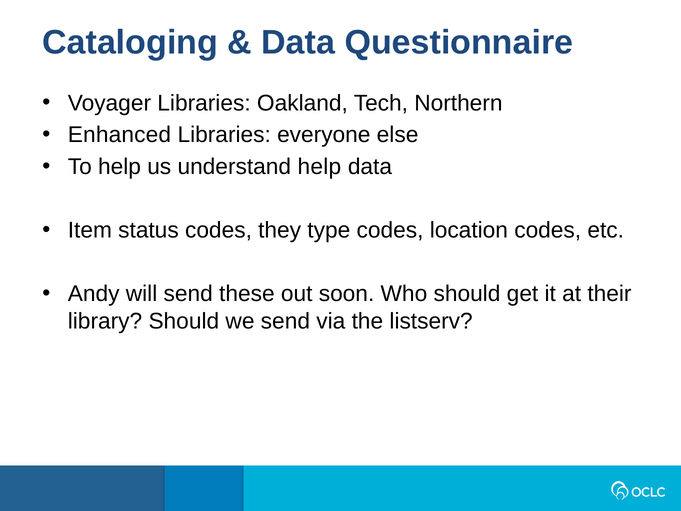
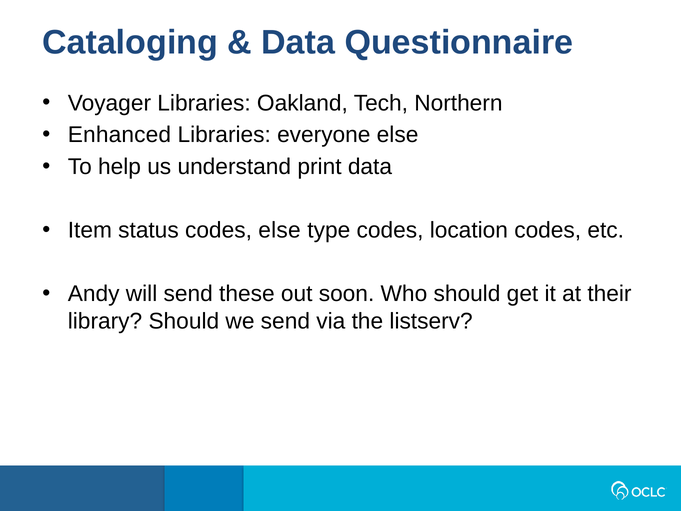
understand help: help -> print
codes they: they -> else
